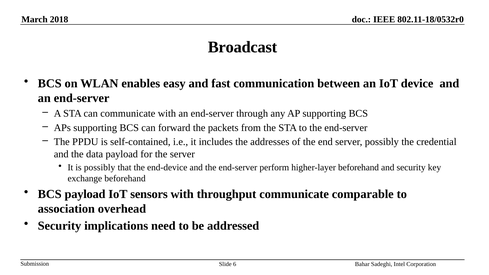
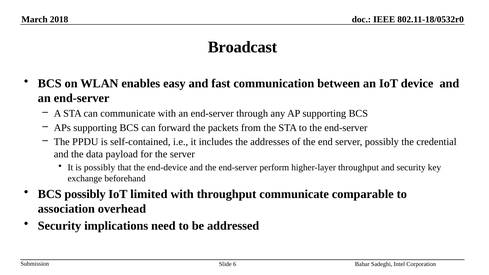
higher-layer beforehand: beforehand -> throughput
BCS payload: payload -> possibly
sensors: sensors -> limited
